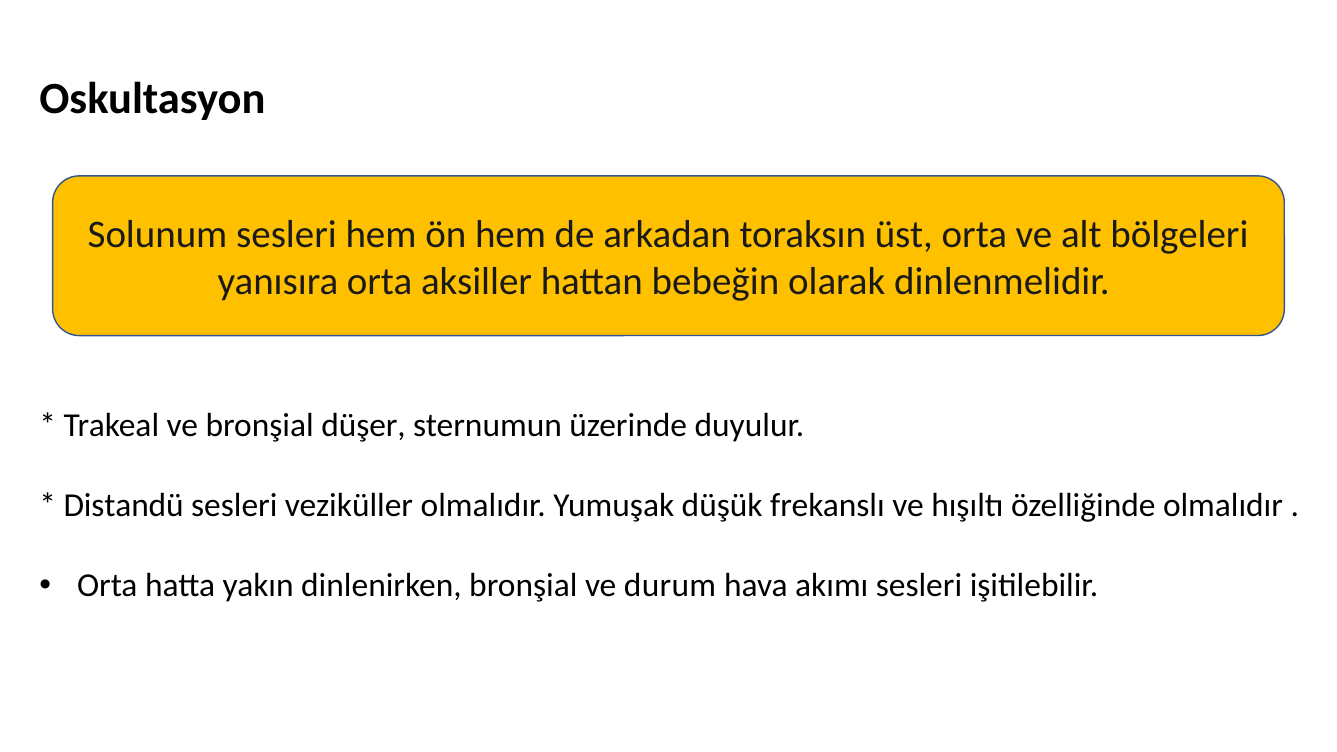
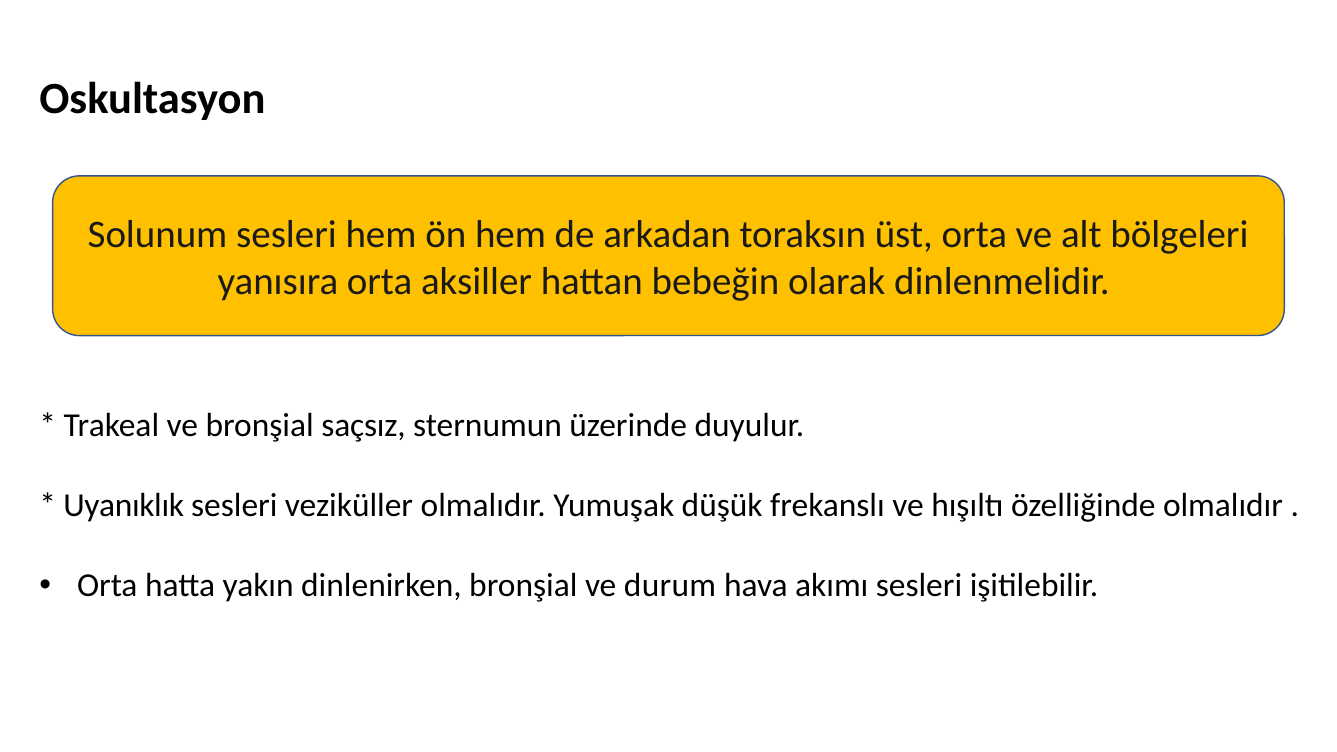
düşer: düşer -> saçsız
Distandü: Distandü -> Uyanıklık
